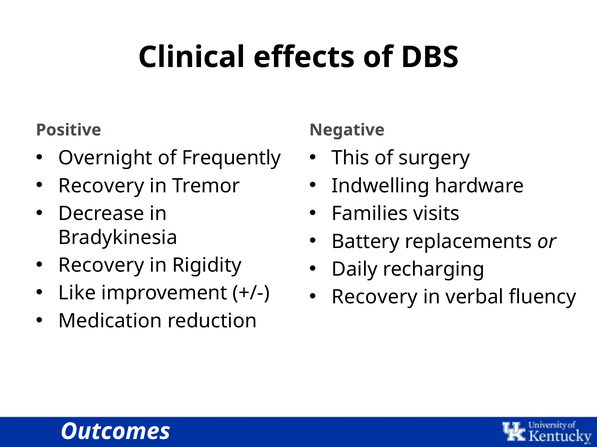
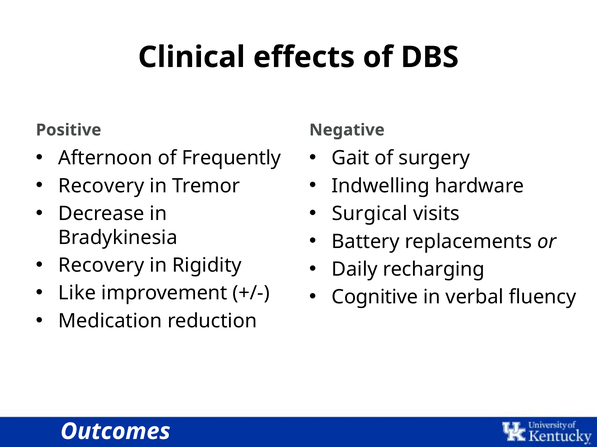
Overnight: Overnight -> Afternoon
This: This -> Gait
Families: Families -> Surgical
Recovery at (375, 298): Recovery -> Cognitive
